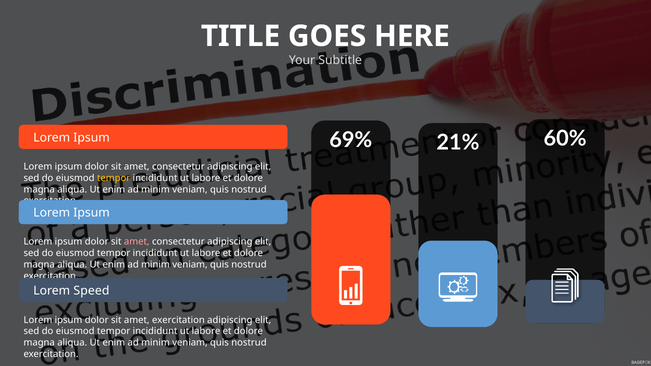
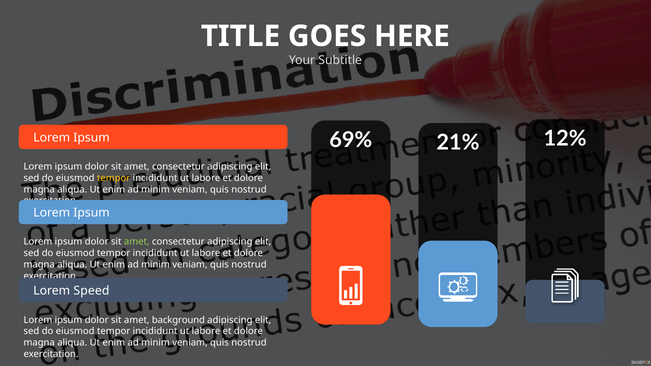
60%: 60% -> 12%
amet at (137, 242) colour: pink -> light green
amet exercitation: exercitation -> background
